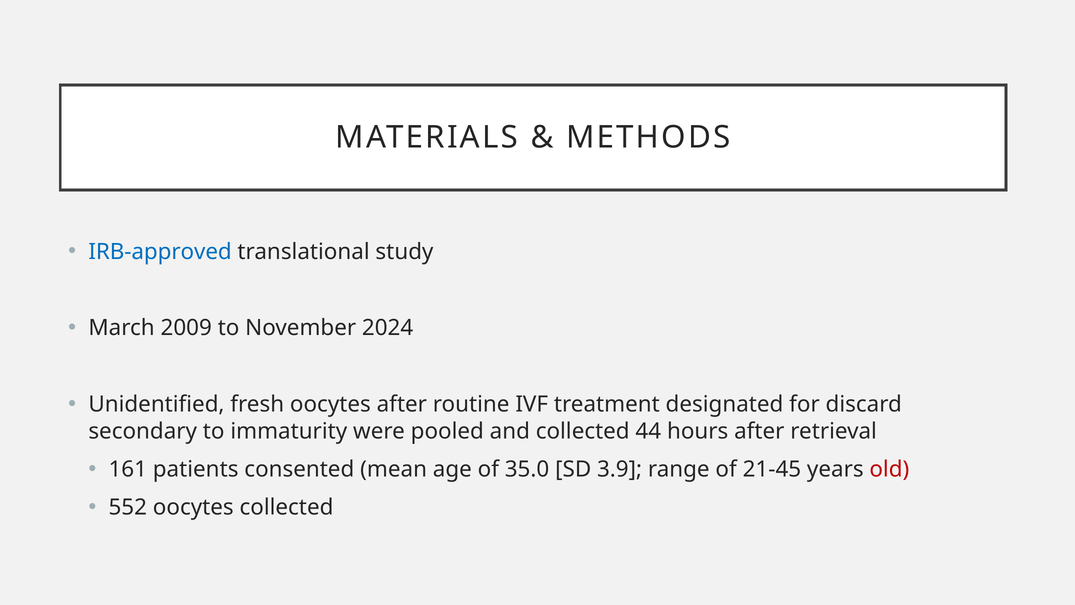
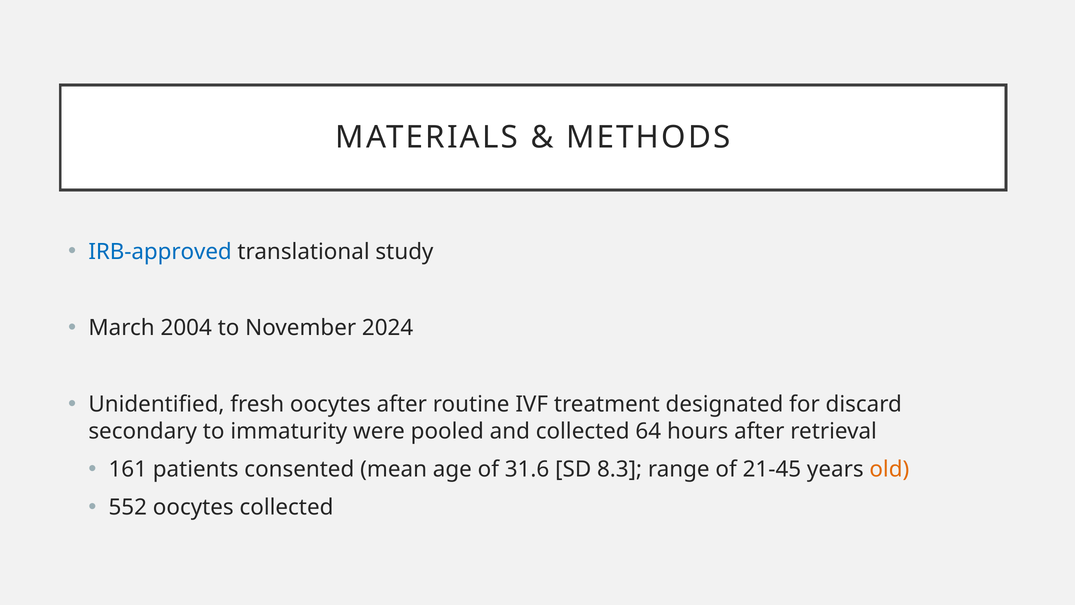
2009: 2009 -> 2004
44: 44 -> 64
35.0: 35.0 -> 31.6
3.9: 3.9 -> 8.3
old colour: red -> orange
